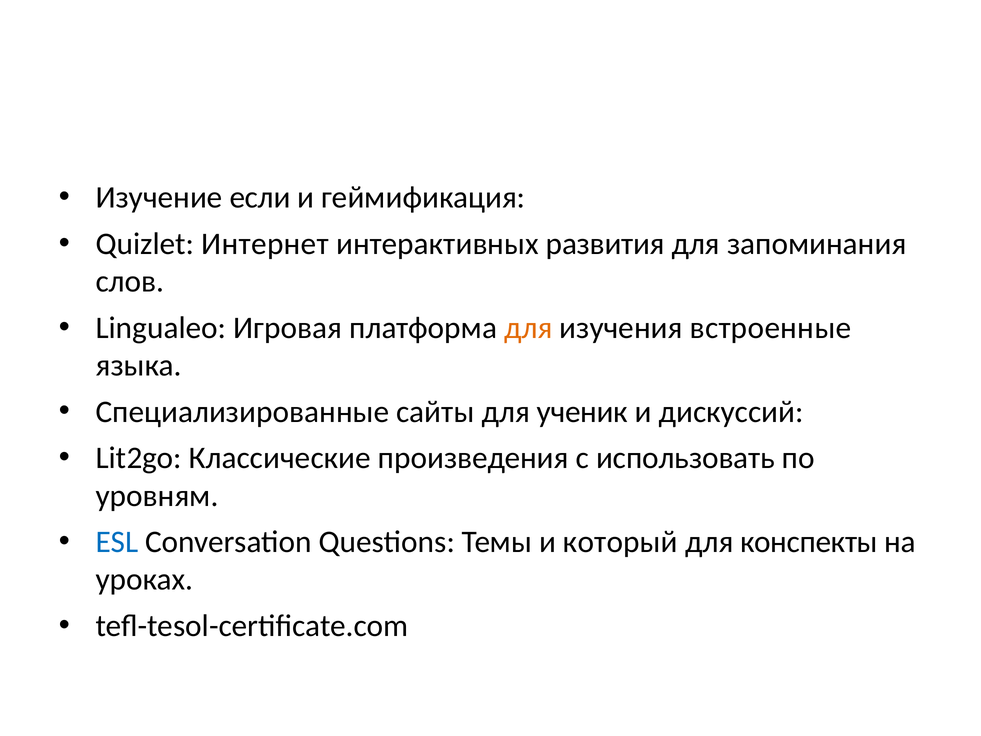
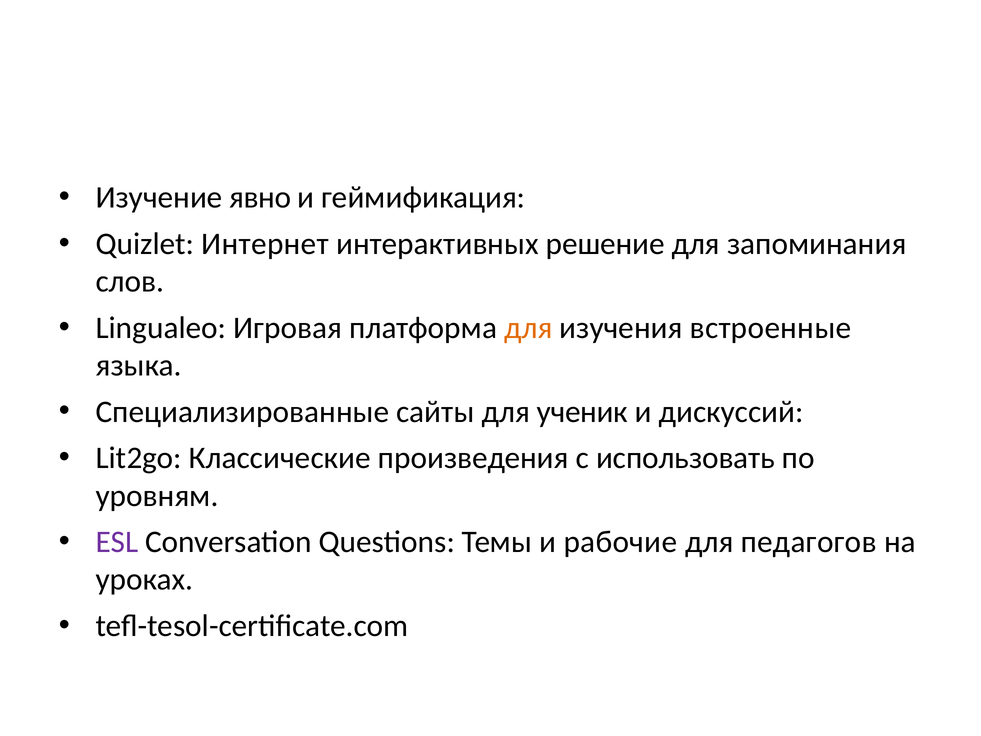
если: если -> явно
развития: развития -> решение
ESL colour: blue -> purple
который: который -> рабочие
конспекты: конспекты -> педагогов
